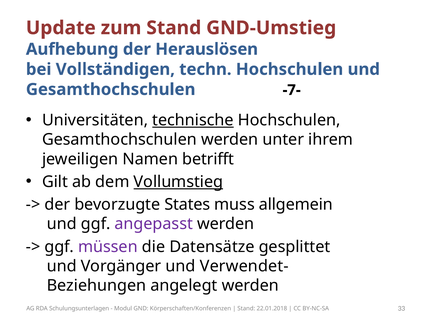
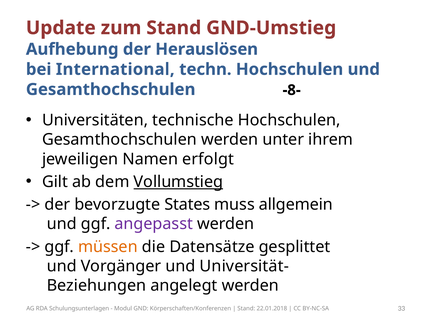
Vollständigen: Vollständigen -> International
-7-: -7- -> -8-
technische underline: present -> none
betrifft: betrifft -> erfolgt
müssen colour: purple -> orange
Verwendet-: Verwendet- -> Universität-
